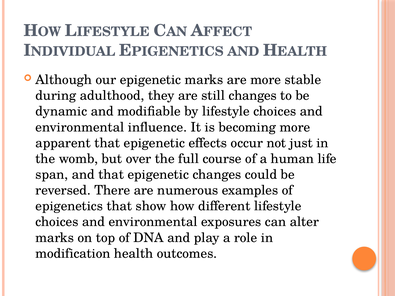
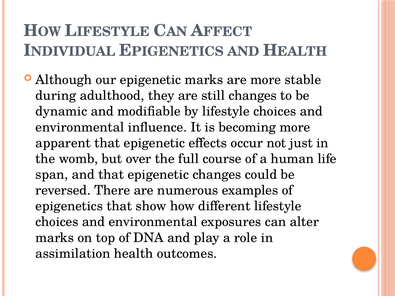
modification: modification -> assimilation
